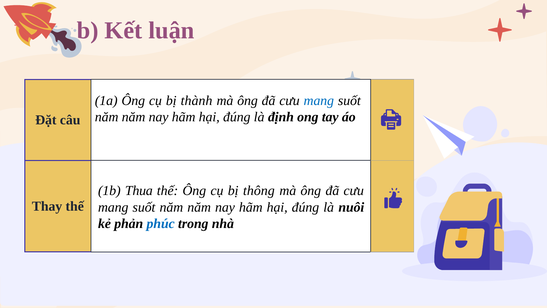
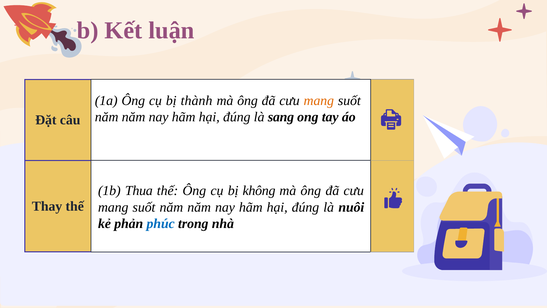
mang at (319, 100) colour: blue -> orange
định: định -> sang
thông: thông -> không
